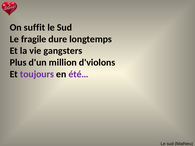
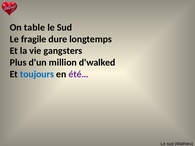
suffit: suffit -> table
d'violons: d'violons -> d'walked
toujours colour: purple -> blue
